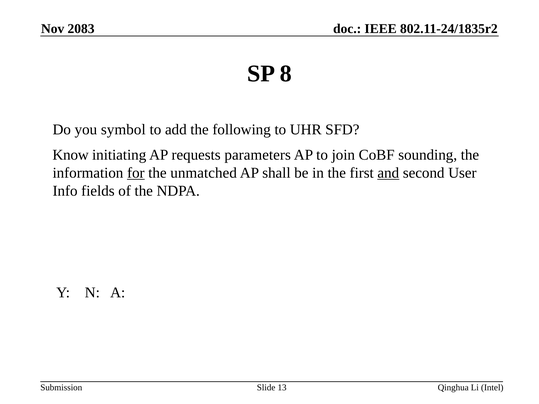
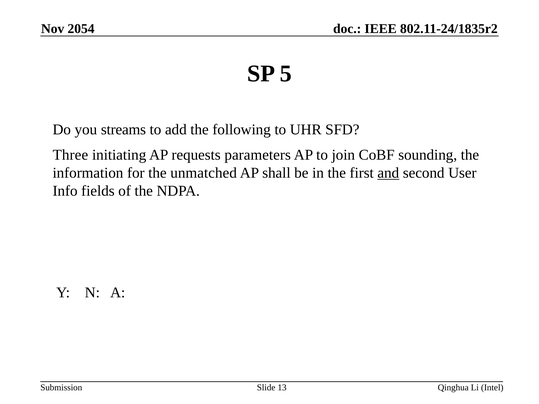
2083: 2083 -> 2054
8: 8 -> 5
symbol: symbol -> streams
Know: Know -> Three
for underline: present -> none
